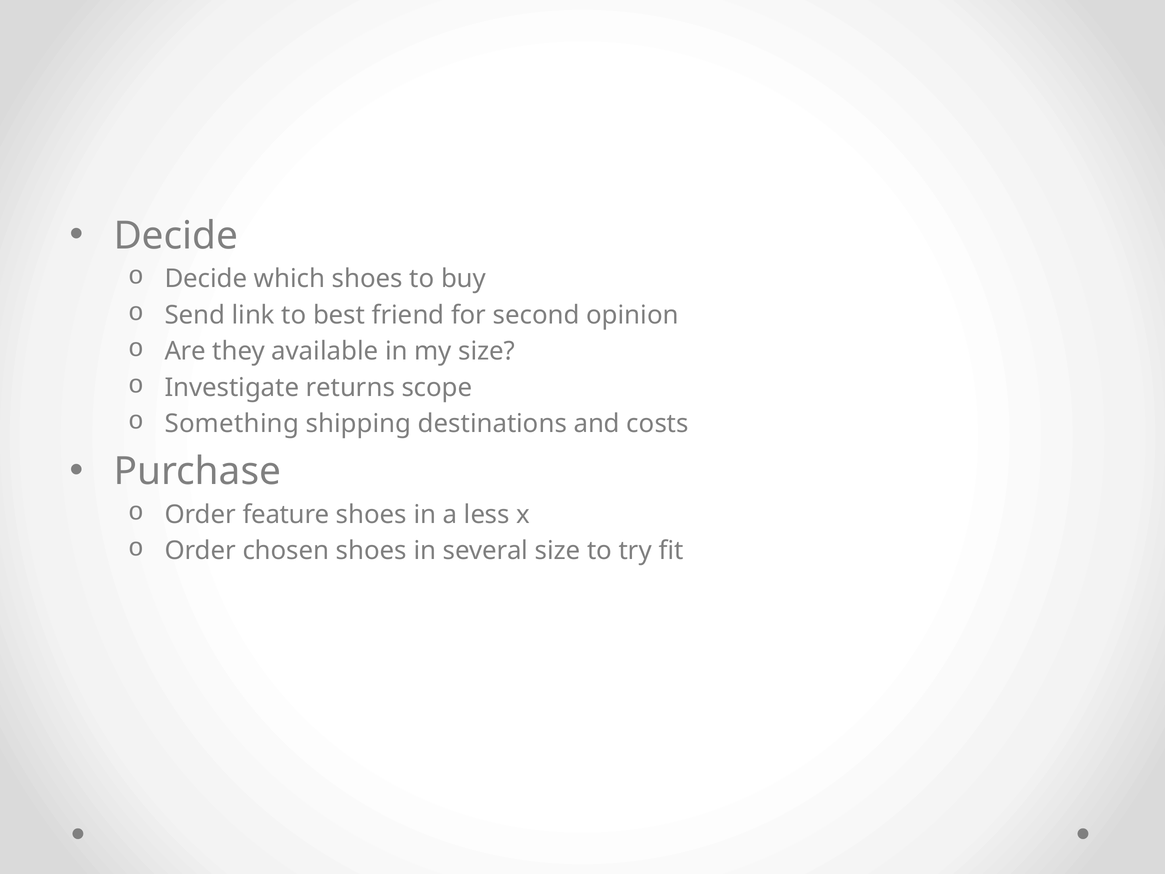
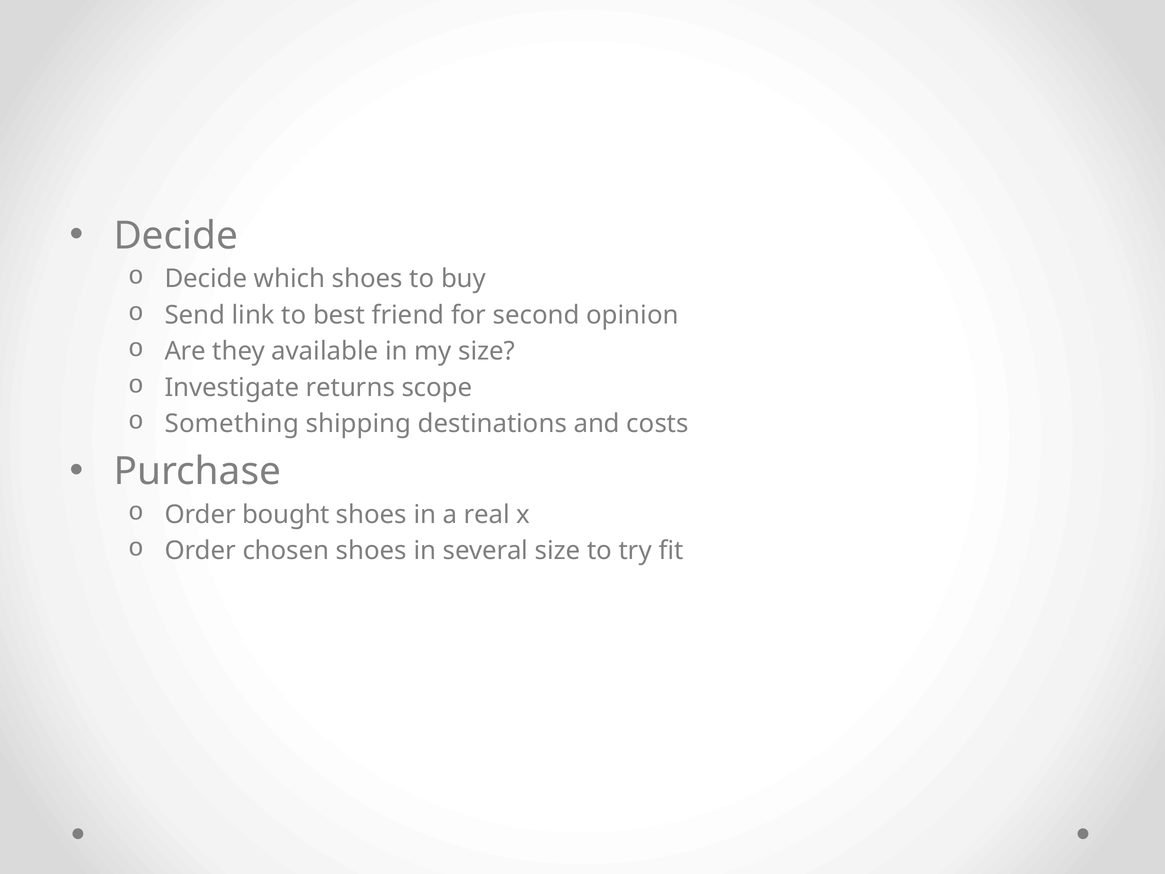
feature: feature -> bought
less: less -> real
